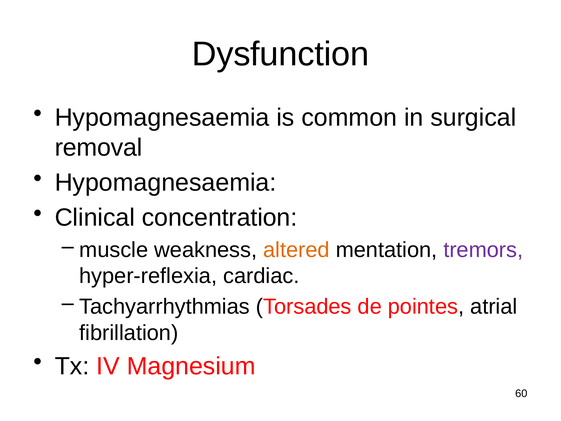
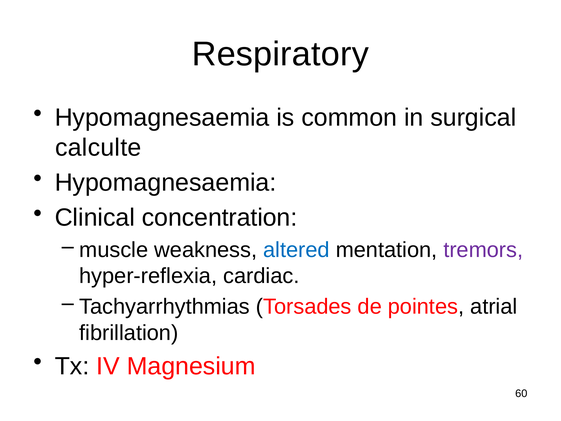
Dysfunction: Dysfunction -> Respiratory
removal: removal -> calculte
altered colour: orange -> blue
